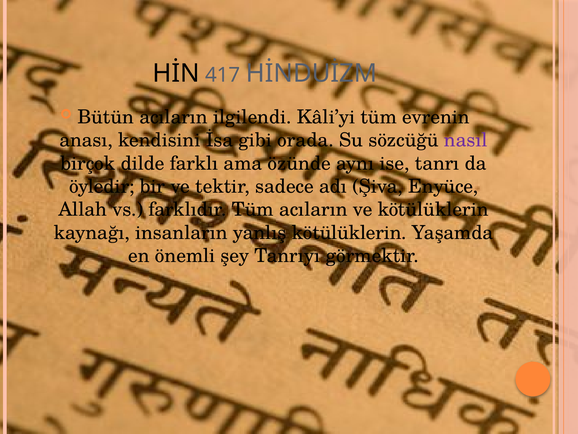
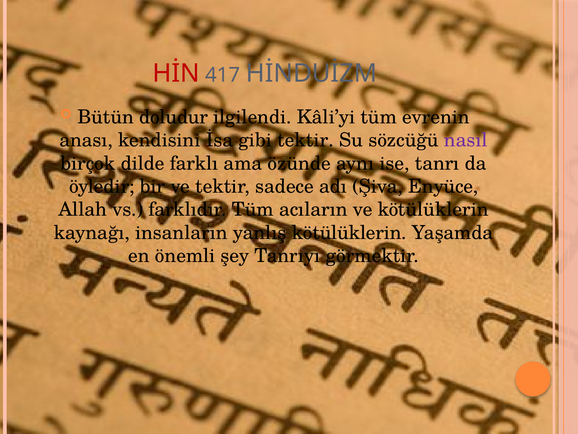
HİN colour: black -> red
Bütün acıların: acıların -> doludur
gibi orada: orada -> tektir
